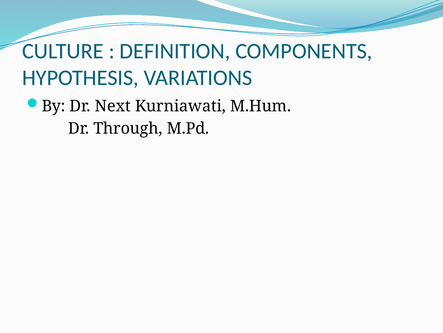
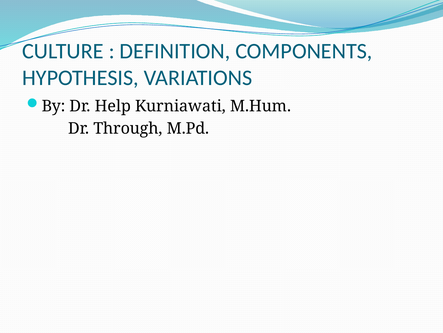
Next: Next -> Help
